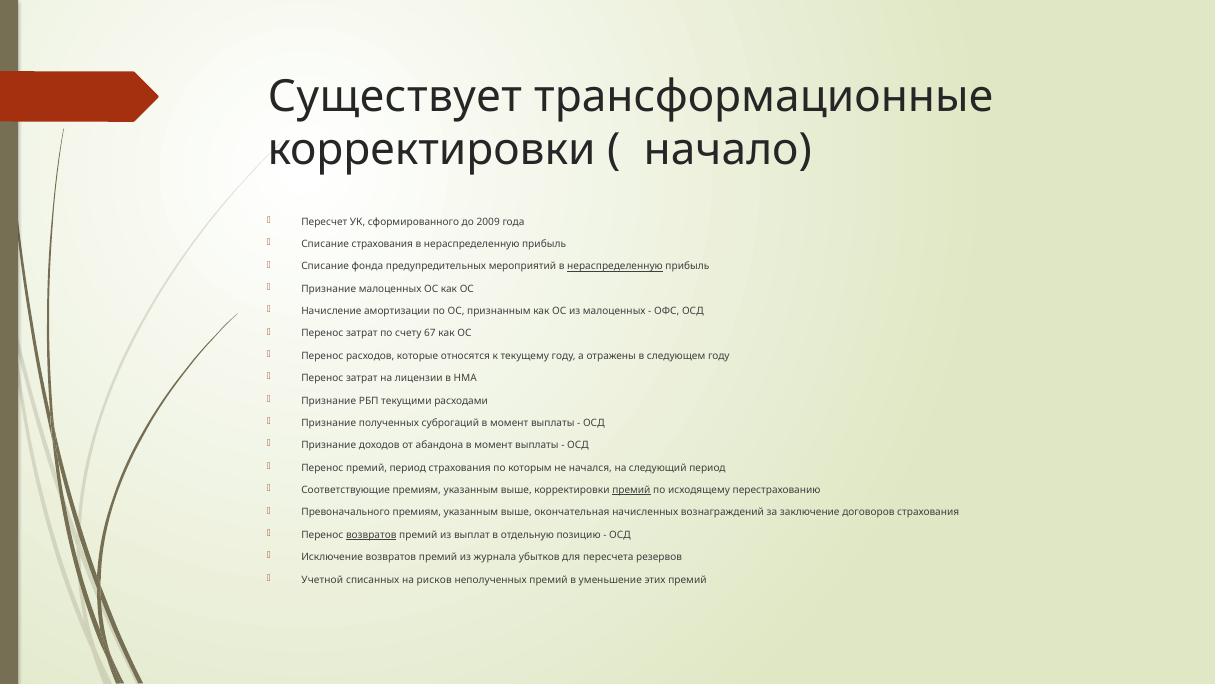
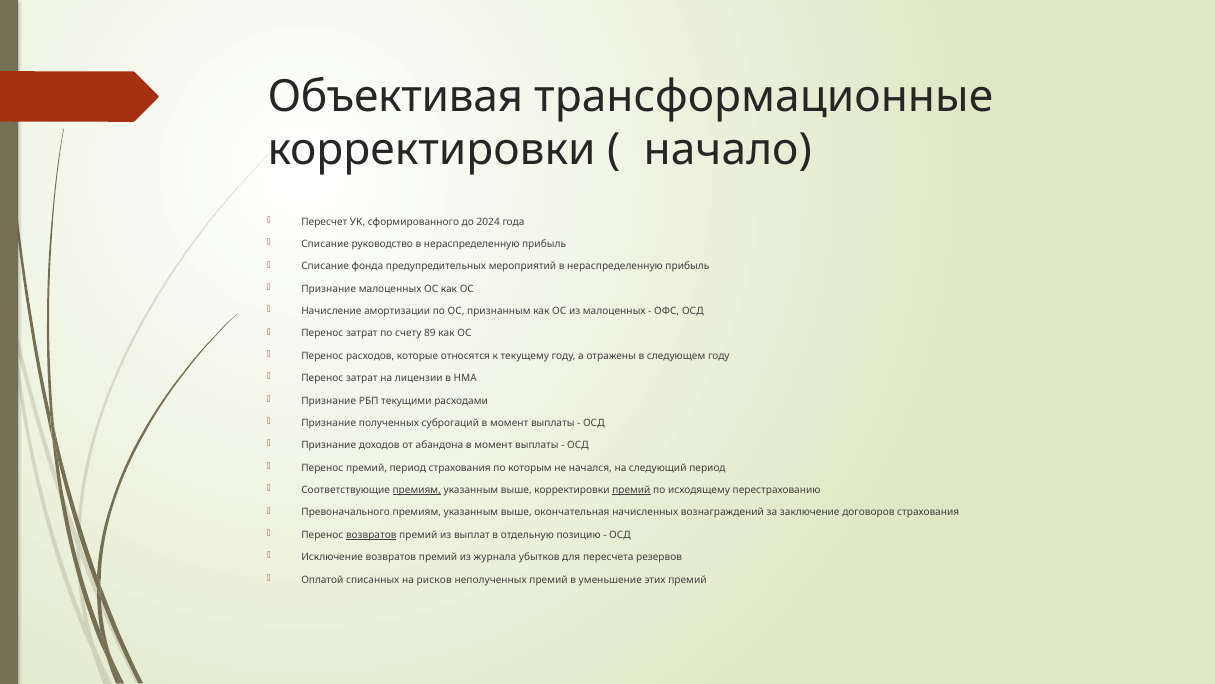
Существует: Существует -> Объективая
2009: 2009 -> 2024
Списание страхования: страхования -> руководство
нераспределенную at (615, 266) underline: present -> none
67: 67 -> 89
премиям at (417, 490) underline: none -> present
Учетной: Учетной -> Оплатой
